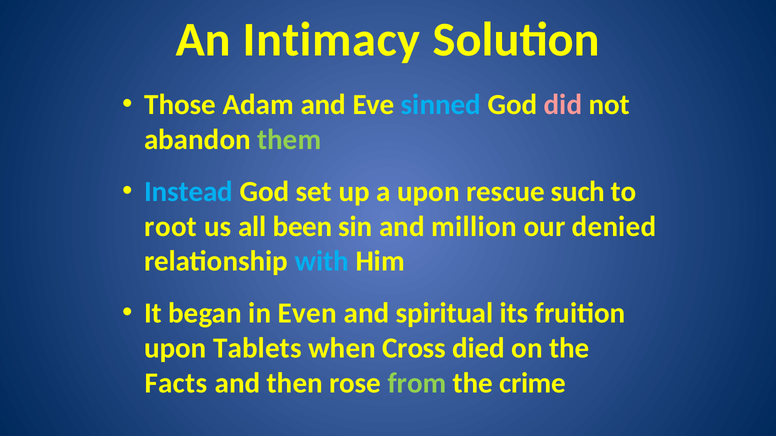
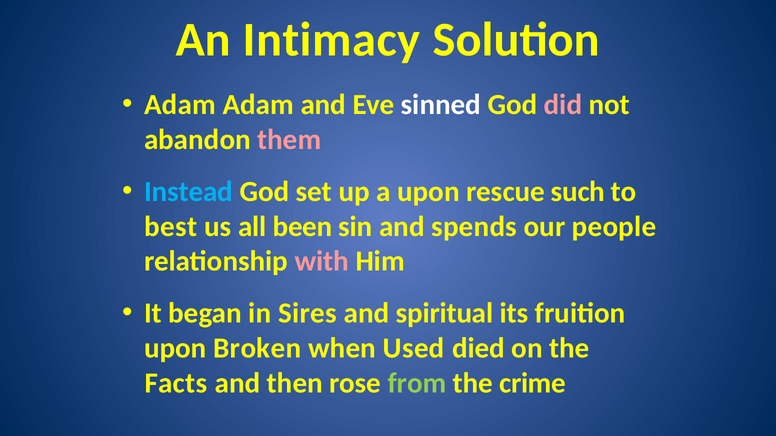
Those at (180, 105): Those -> Adam
sinned colour: light blue -> white
them colour: light green -> pink
root: root -> best
million: million -> spends
denied: denied -> people
with colour: light blue -> pink
Even: Even -> Sires
Tablets: Tablets -> Broken
Cross: Cross -> Used
